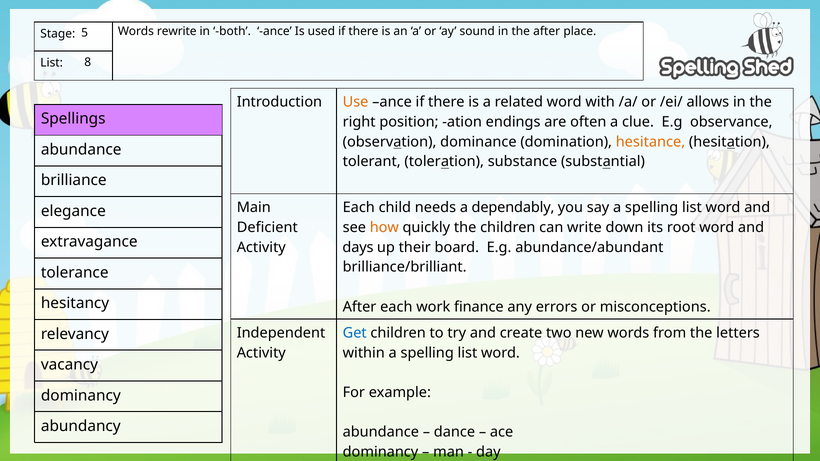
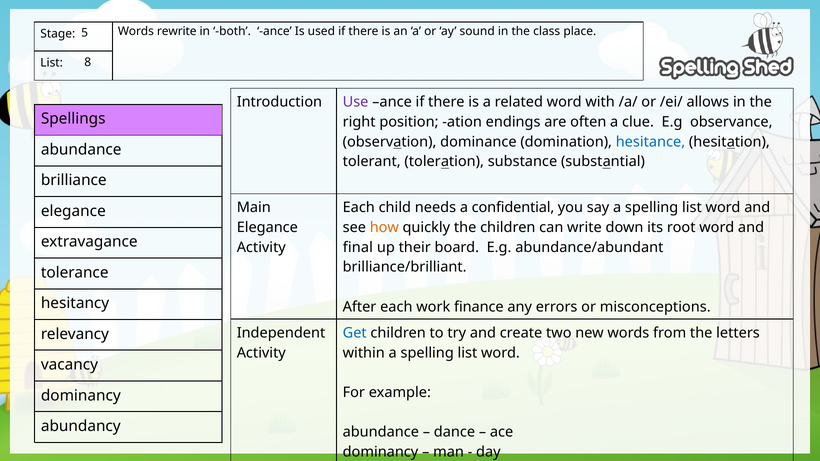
the after: after -> class
Use colour: orange -> purple
hesitance colour: orange -> blue
dependably: dependably -> confidential
Deficient at (267, 227): Deficient -> Elegance
days: days -> final
